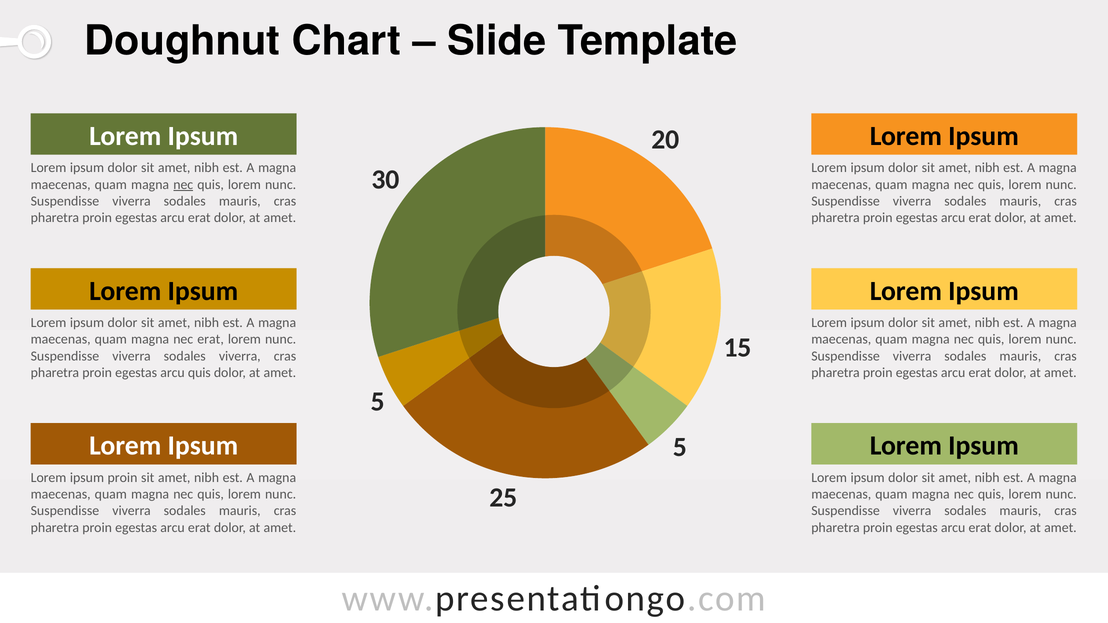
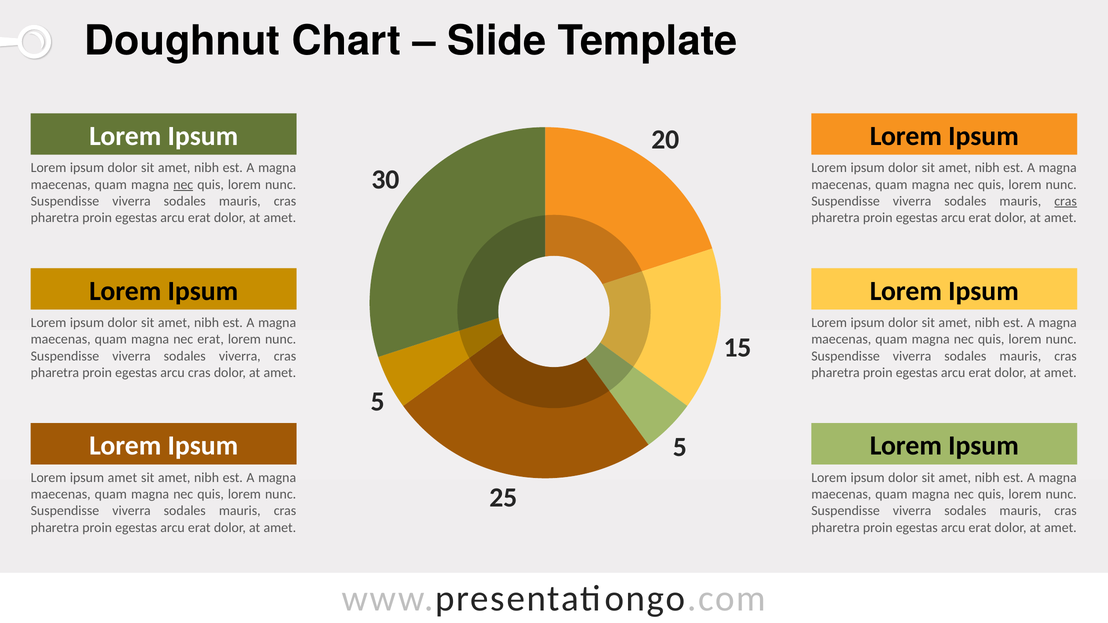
cras at (1066, 201) underline: none -> present
arcu quis: quis -> cras
ipsum proin: proin -> amet
